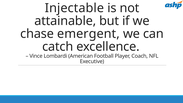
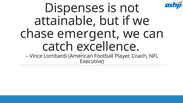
Injectable: Injectable -> Dispenses
